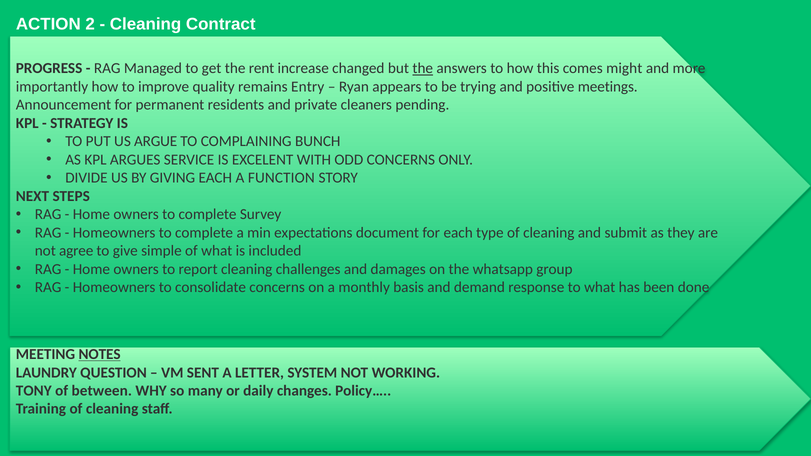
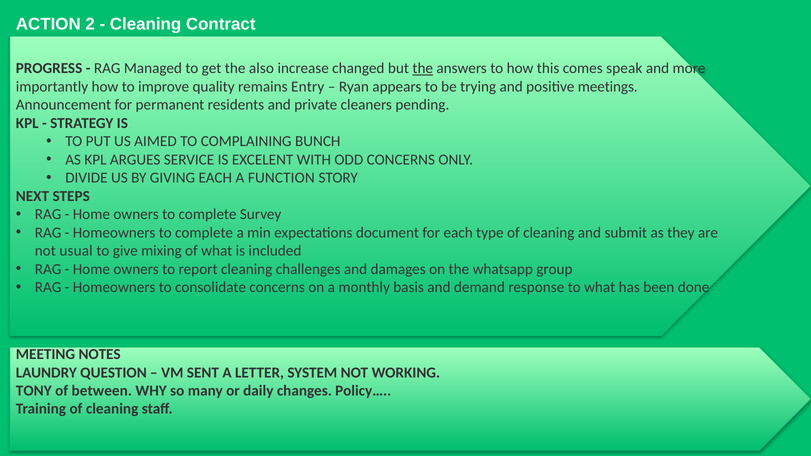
rent: rent -> also
might: might -> speak
ARGUE: ARGUE -> AIMED
agree: agree -> usual
simple: simple -> mixing
NOTES underline: present -> none
